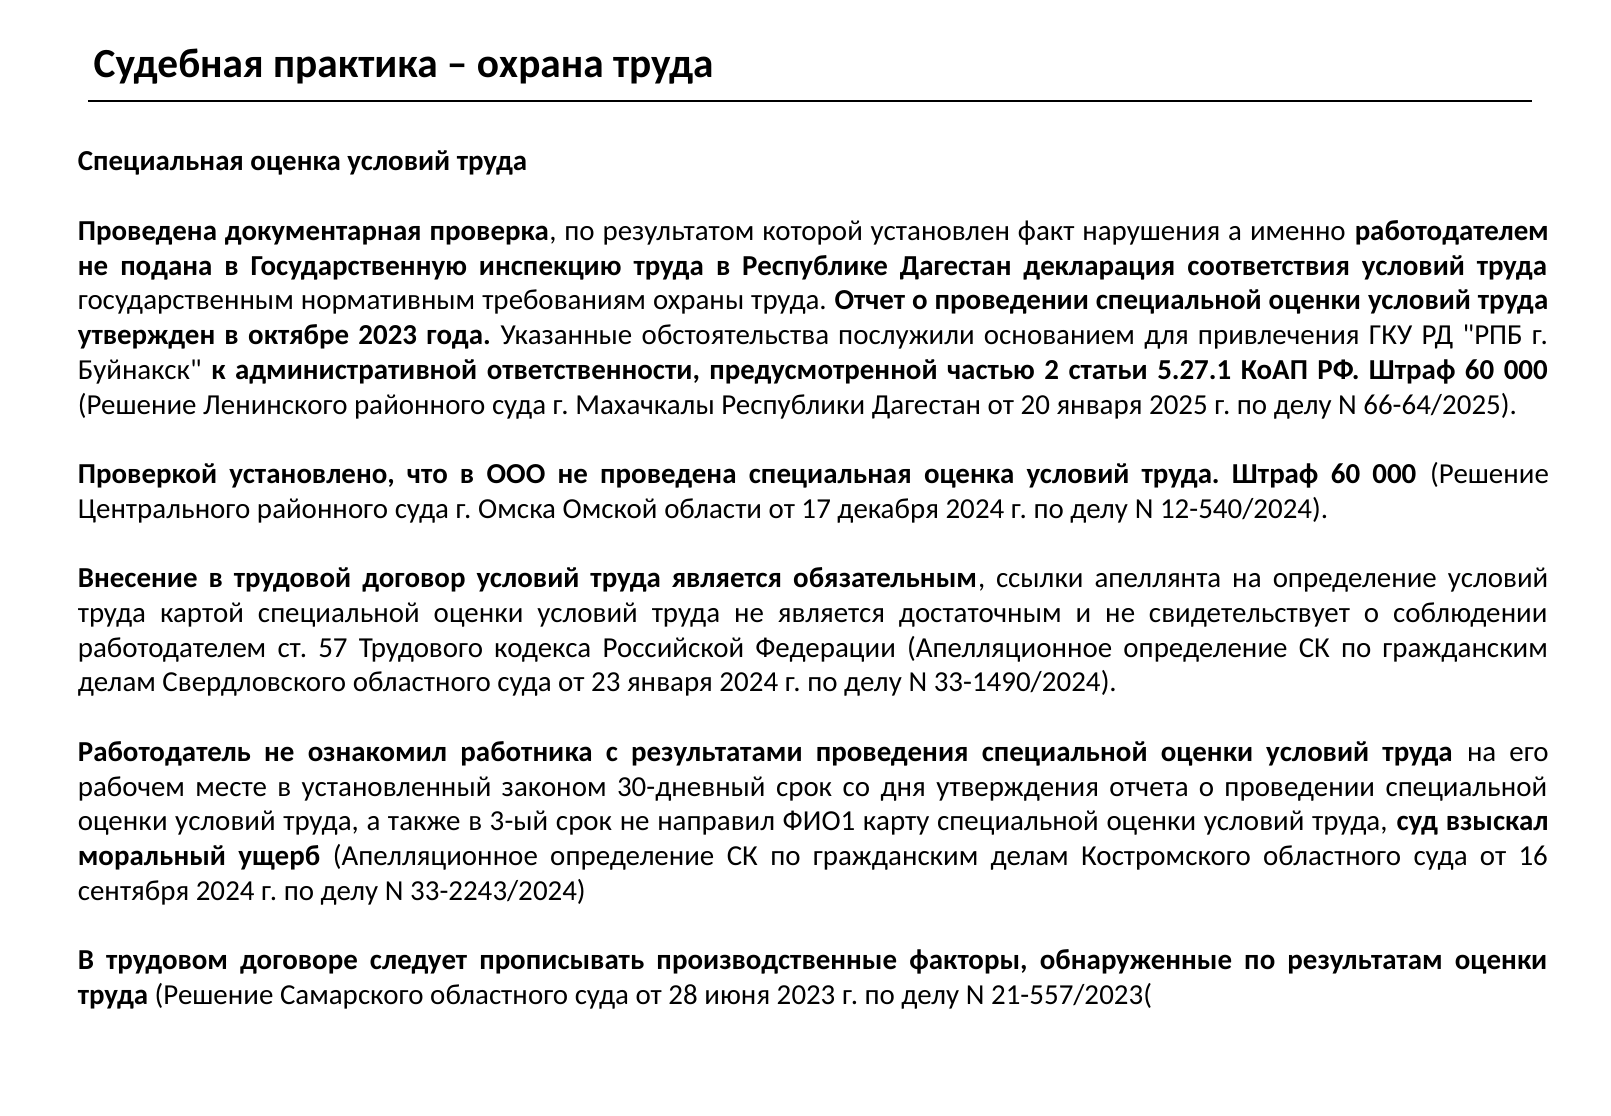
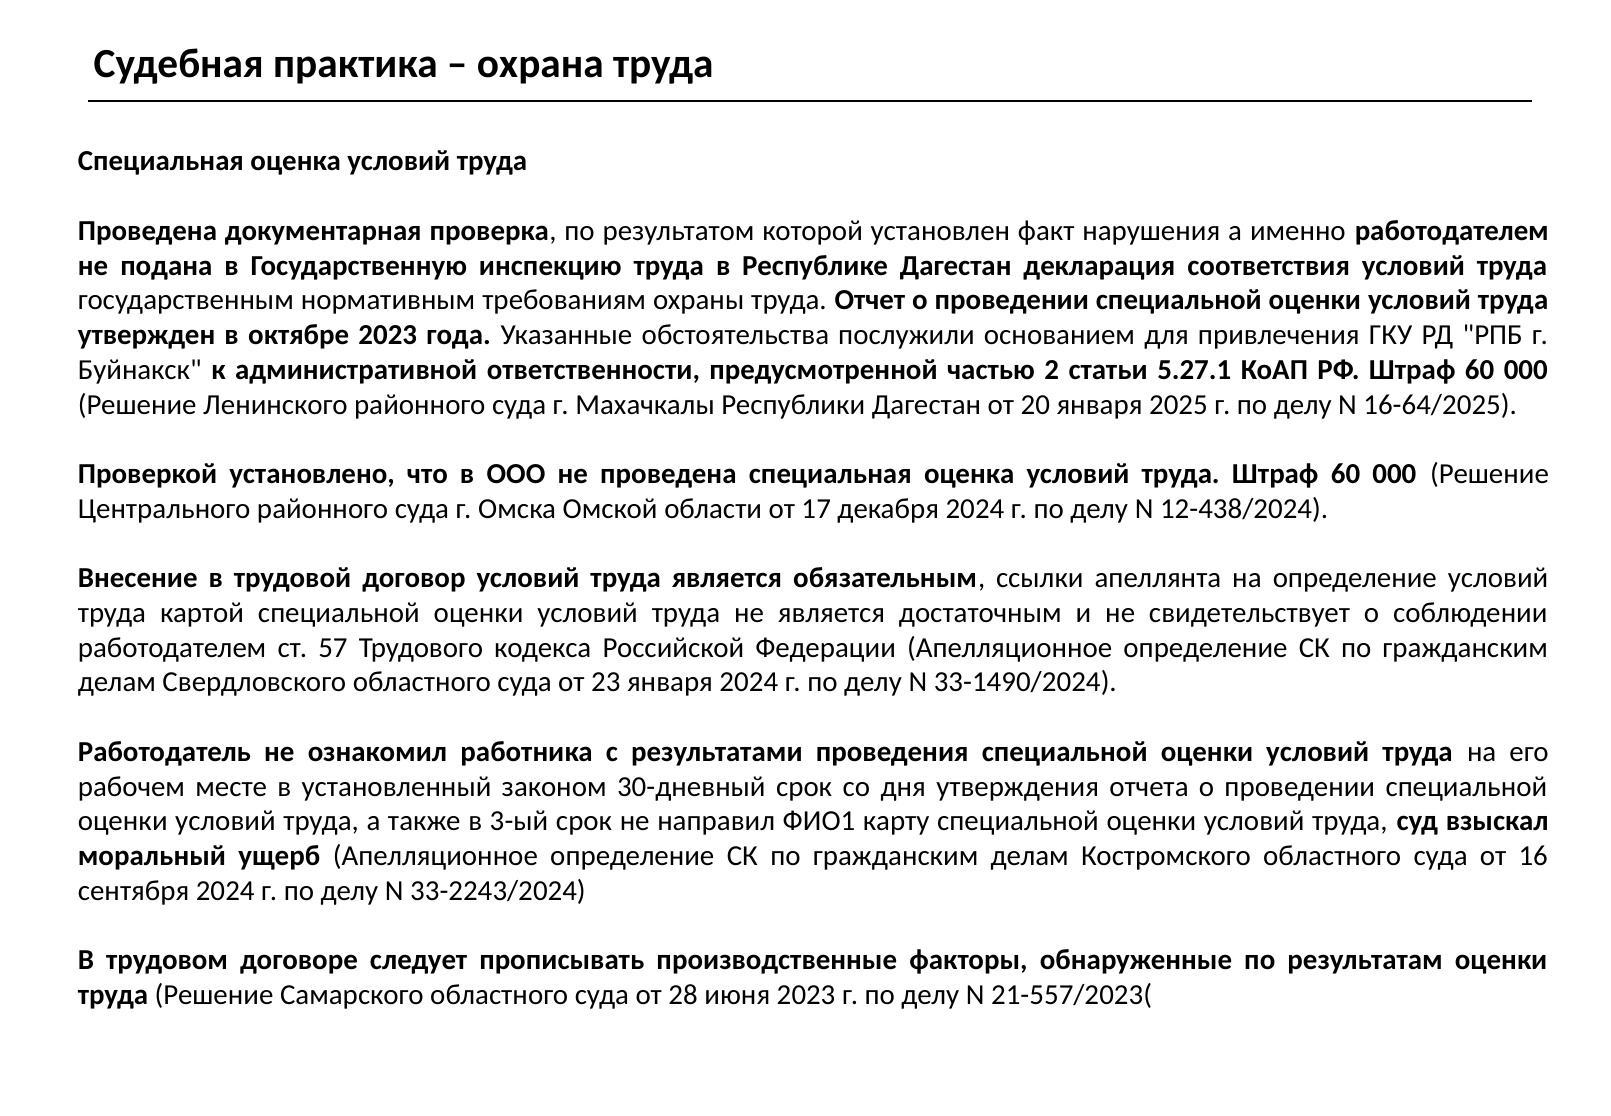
66-64/2025: 66-64/2025 -> 16-64/2025
12-540/2024: 12-540/2024 -> 12-438/2024
